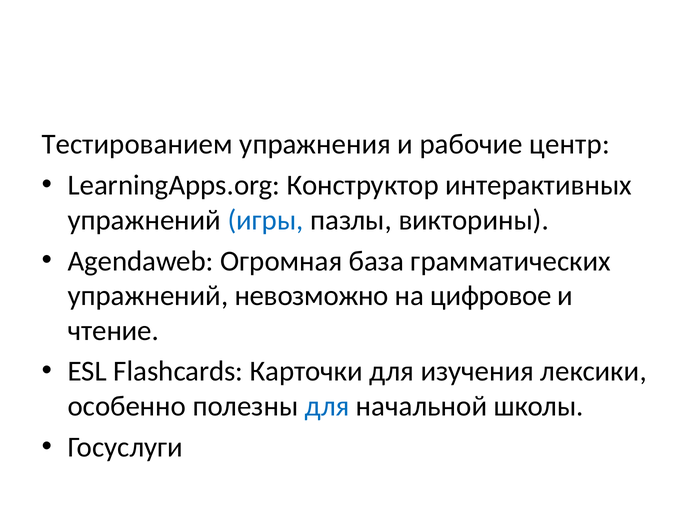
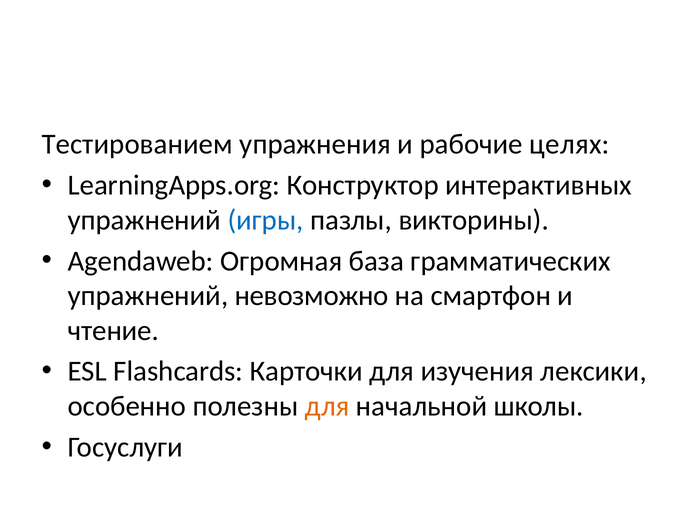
центр: центр -> целях
цифровое: цифровое -> смартфон
для at (327, 406) colour: blue -> orange
